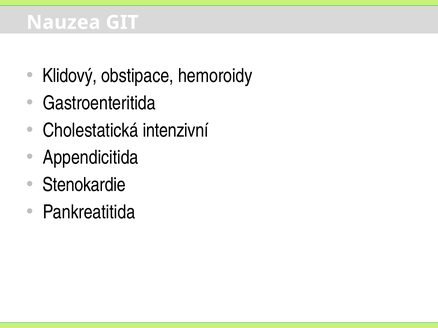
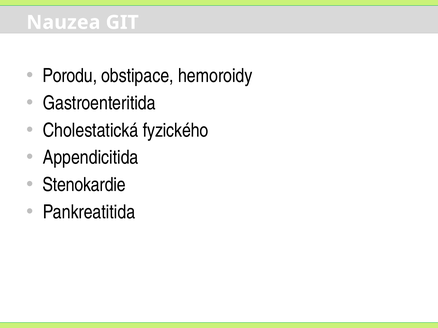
Klidový: Klidový -> Porodu
intenzivní: intenzivní -> fyzického
